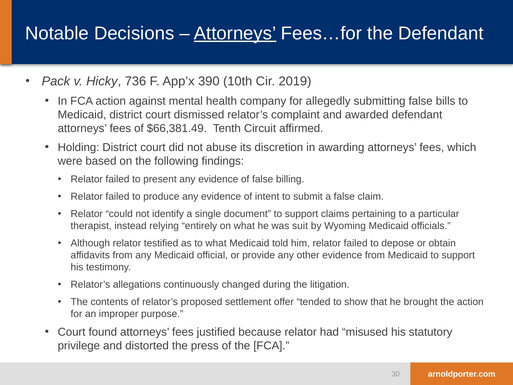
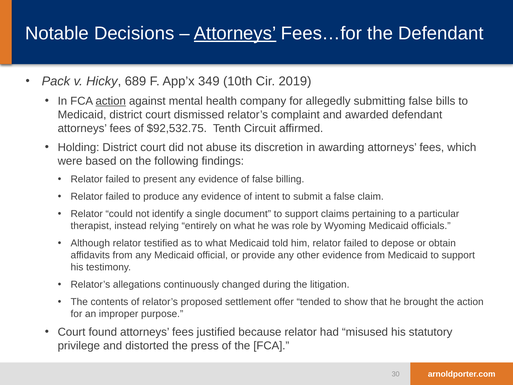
736: 736 -> 689
390: 390 -> 349
action at (111, 101) underline: none -> present
$66,381.49: $66,381.49 -> $92,532.75
suit: suit -> role
